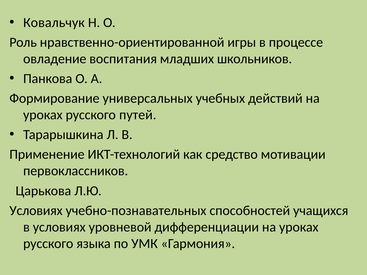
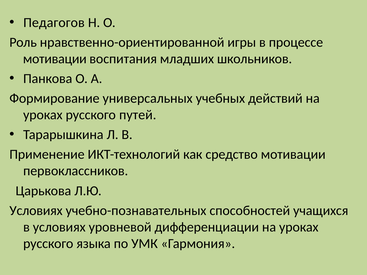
Ковальчук: Ковальчук -> Педагогов
овладение at (55, 59): овладение -> мотивации
